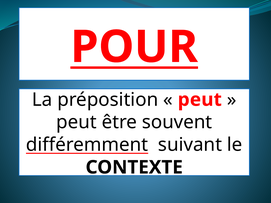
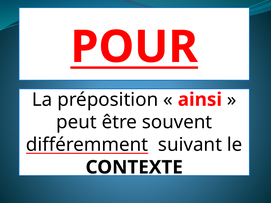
peut at (200, 100): peut -> ainsi
